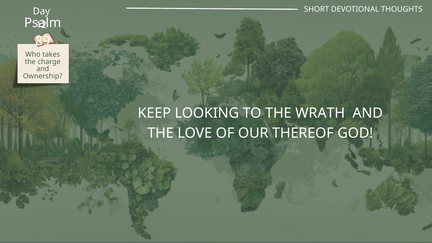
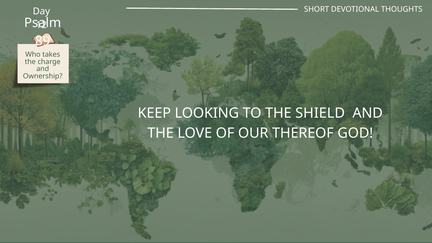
WRATH: WRATH -> SHIELD
